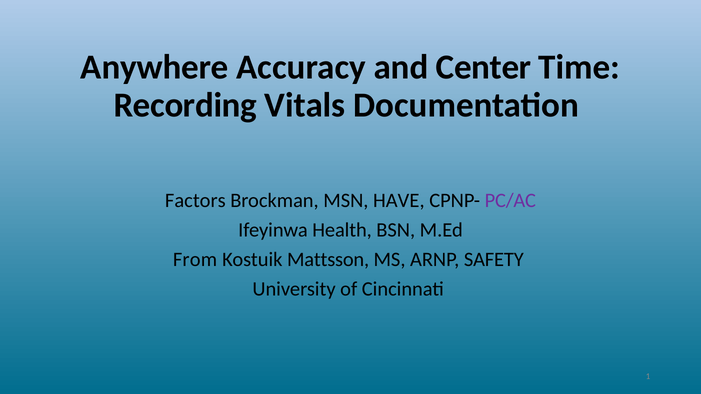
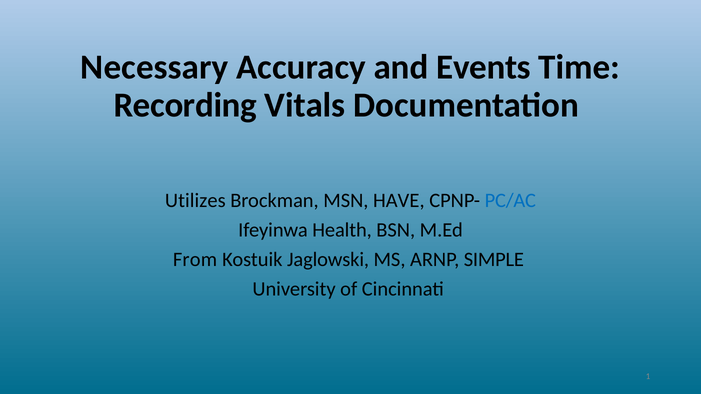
Anywhere: Anywhere -> Necessary
Center: Center -> Events
Factors: Factors -> Utilizes
PC/AC colour: purple -> blue
Mattsson: Mattsson -> Jaglowski
SAFETY: SAFETY -> SIMPLE
